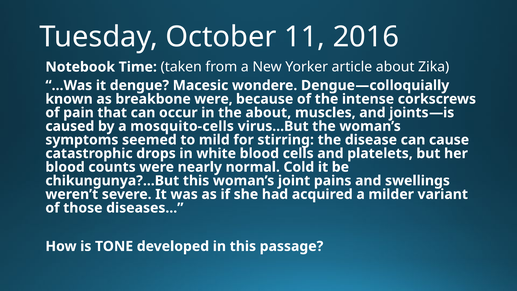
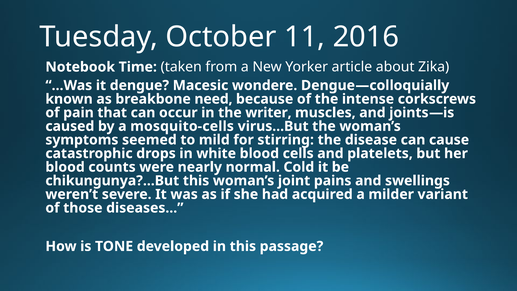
breakbone were: were -> need
the about: about -> writer
